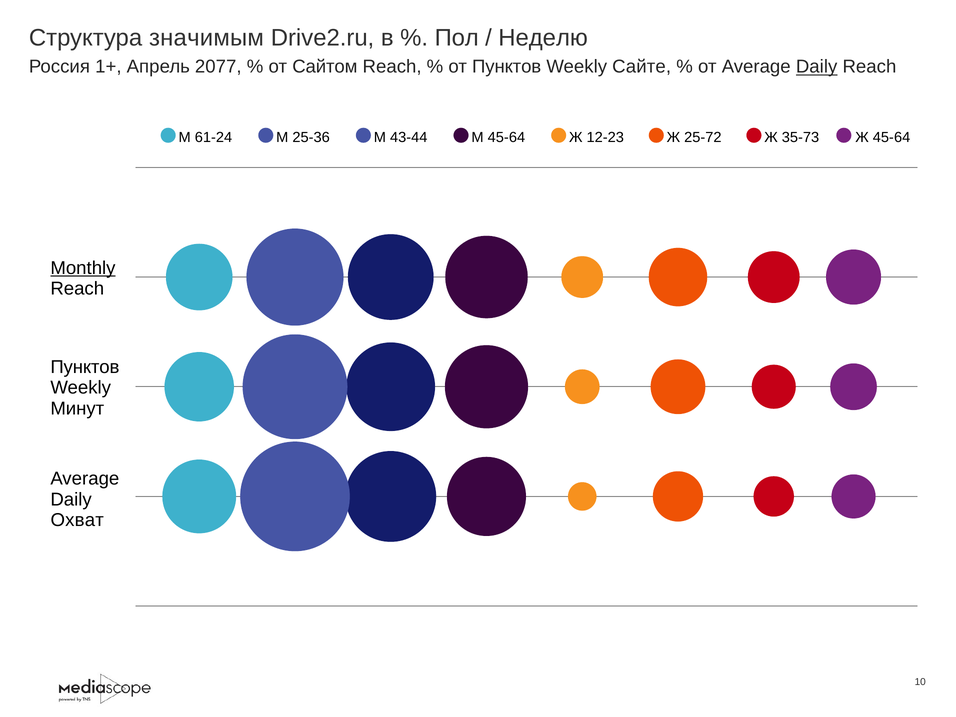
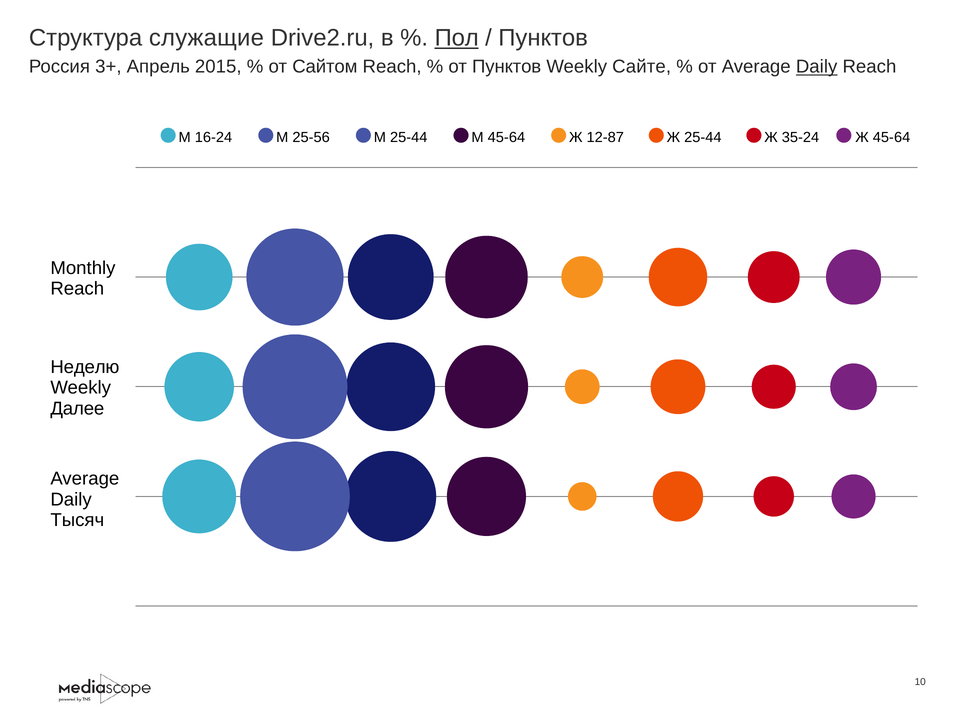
значимым: значимым -> служащие
Пол underline: none -> present
Неделю at (543, 38): Неделю -> Пунктов
1+: 1+ -> 3+
2077: 2077 -> 2015
61-24: 61-24 -> 16-24
25-36: 25-36 -> 25-56
М 43-44: 43-44 -> 25-44
12-23: 12-23 -> 12-87
Ж 25-72: 25-72 -> 25-44
35-73: 35-73 -> 35-24
Monthly underline: present -> none
Пунктов at (85, 367): Пунктов -> Неделю
Минут: Минут -> Далее
Охват: Охват -> Тысяч
